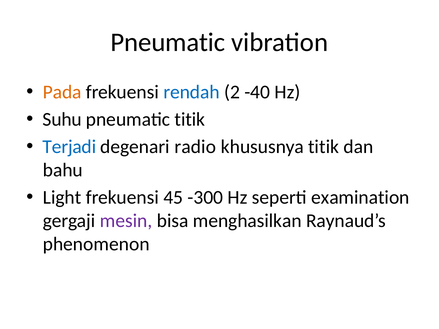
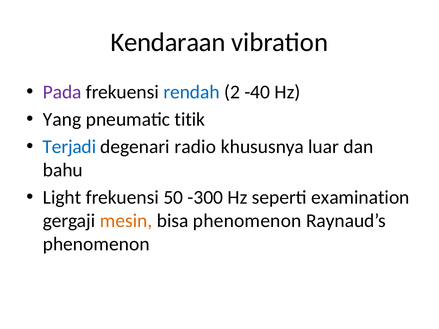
Pneumatic at (168, 42): Pneumatic -> Kendaraan
Pada colour: orange -> purple
Suhu: Suhu -> Yang
khususnya titik: titik -> luar
45: 45 -> 50
mesin colour: purple -> orange
bisa menghasilkan: menghasilkan -> phenomenon
